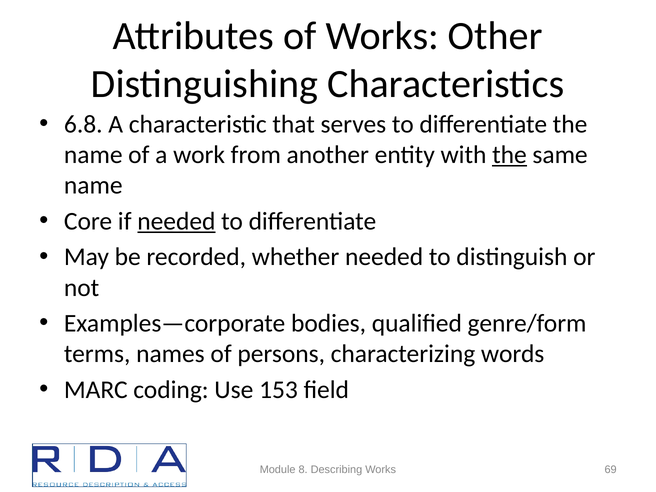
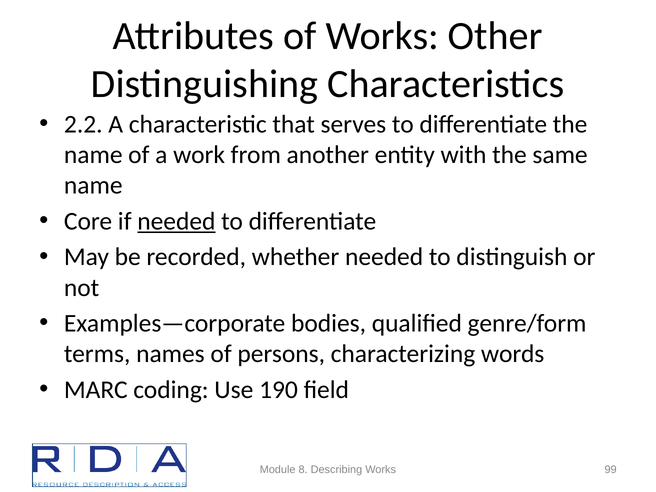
6.8: 6.8 -> 2.2
the at (509, 155) underline: present -> none
153: 153 -> 190
69: 69 -> 99
